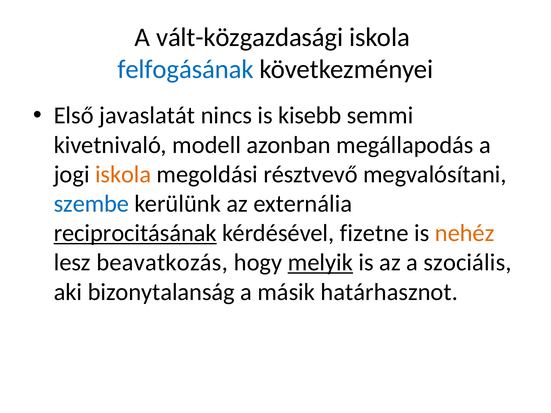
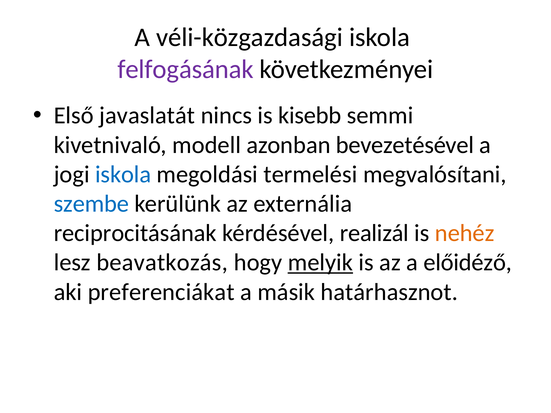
vált-közgazdasági: vált-közgazdasági -> véli-közgazdasági
felfogásának colour: blue -> purple
megállapodás: megállapodás -> bevezetésével
iskola at (123, 174) colour: orange -> blue
résztvevő: résztvevő -> termelési
reciprocitásának underline: present -> none
fizetne: fizetne -> realizál
szociális: szociális -> előidéző
bizonytalanság: bizonytalanság -> preferenciákat
